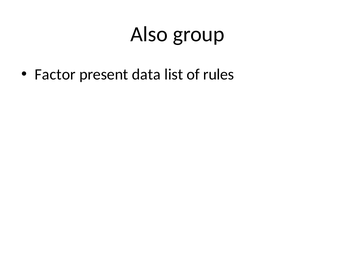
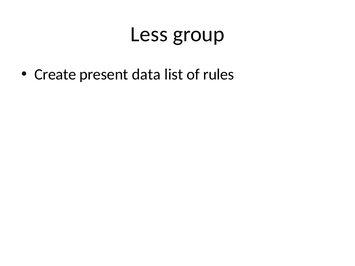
Also: Also -> Less
Factor: Factor -> Create
